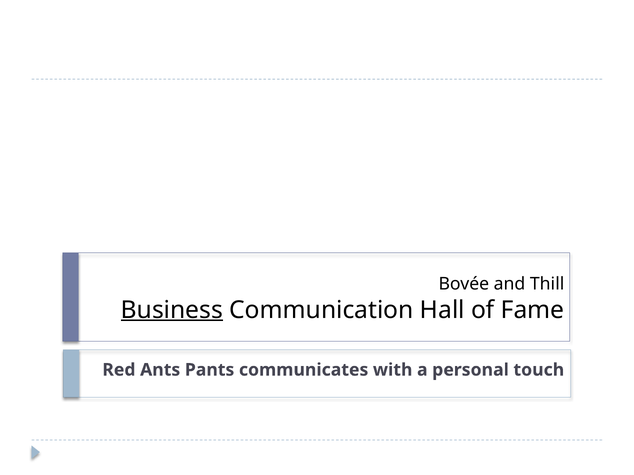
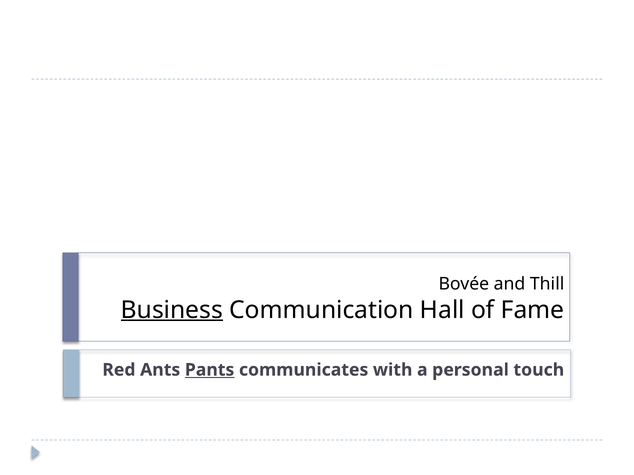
Pants underline: none -> present
